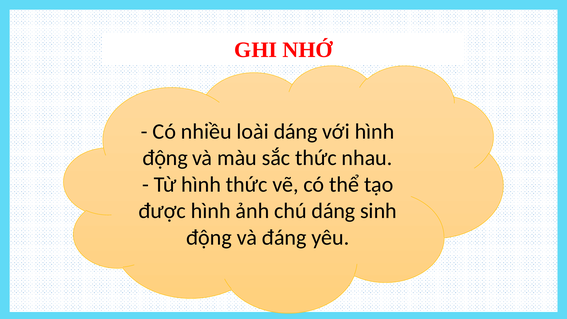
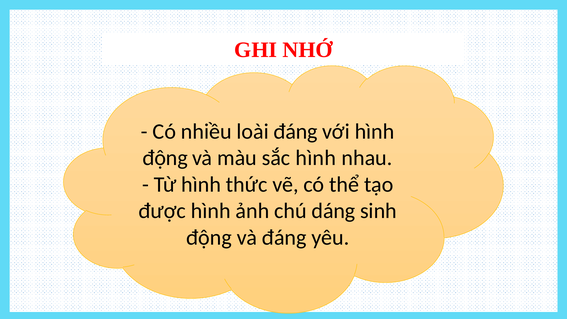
loài dáng: dáng -> đáng
sắc thức: thức -> hình
